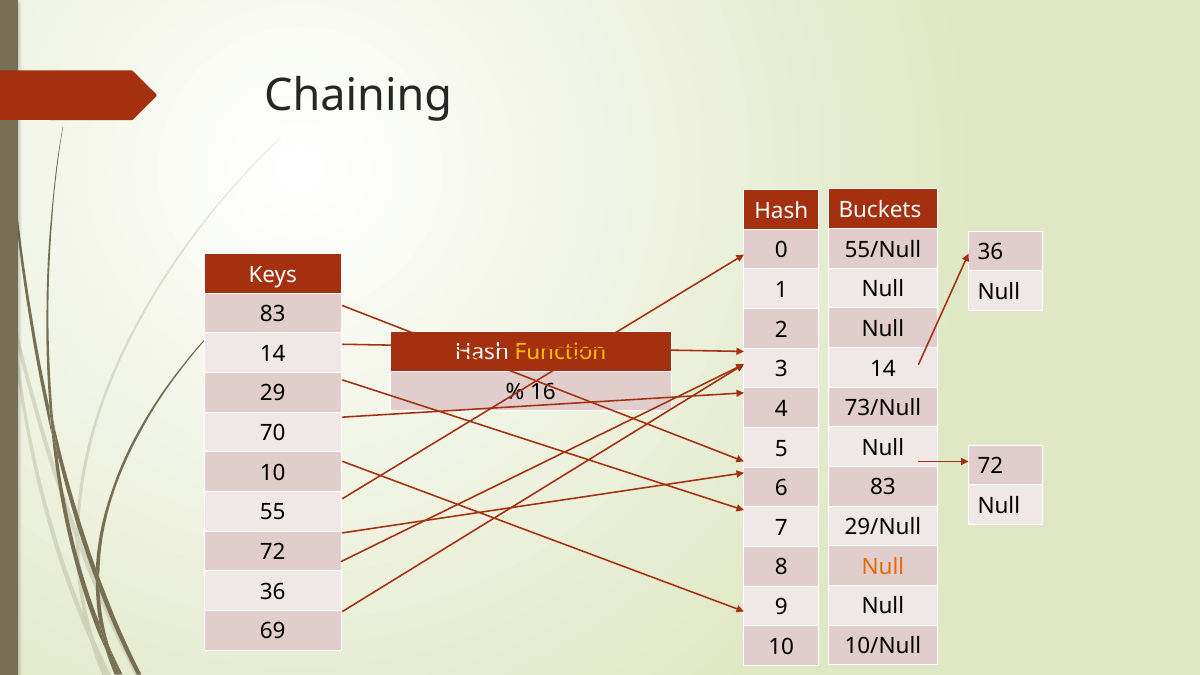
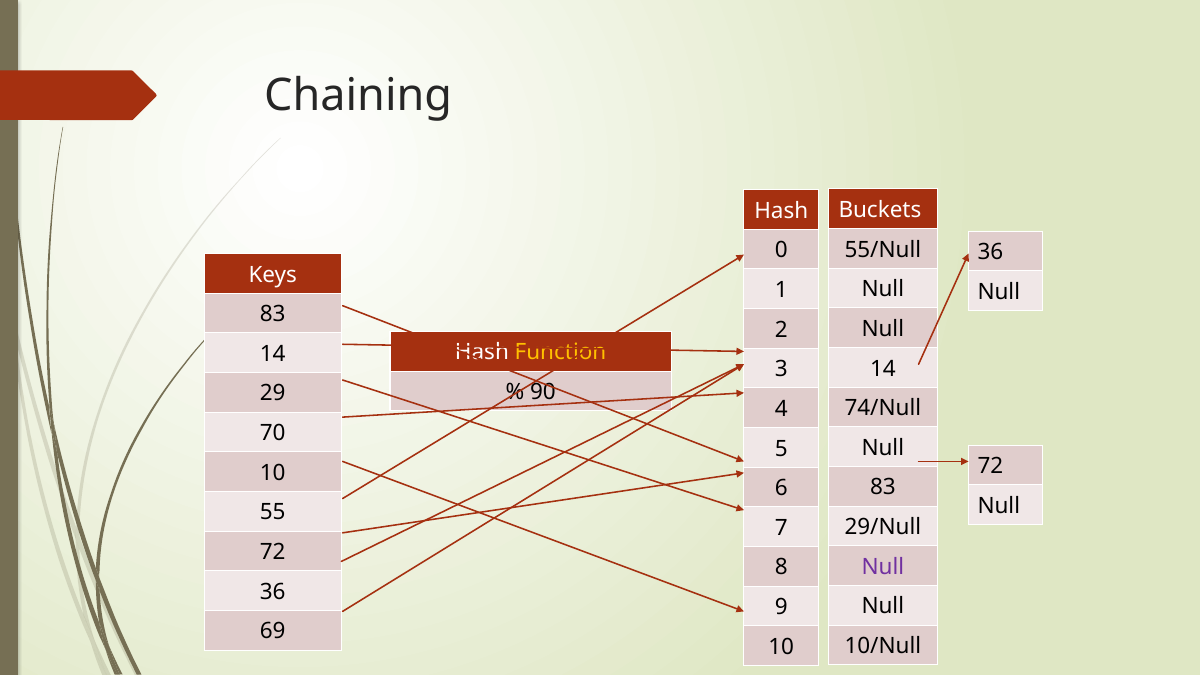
16: 16 -> 90
73/Null: 73/Null -> 74/Null
Null at (883, 567) colour: orange -> purple
